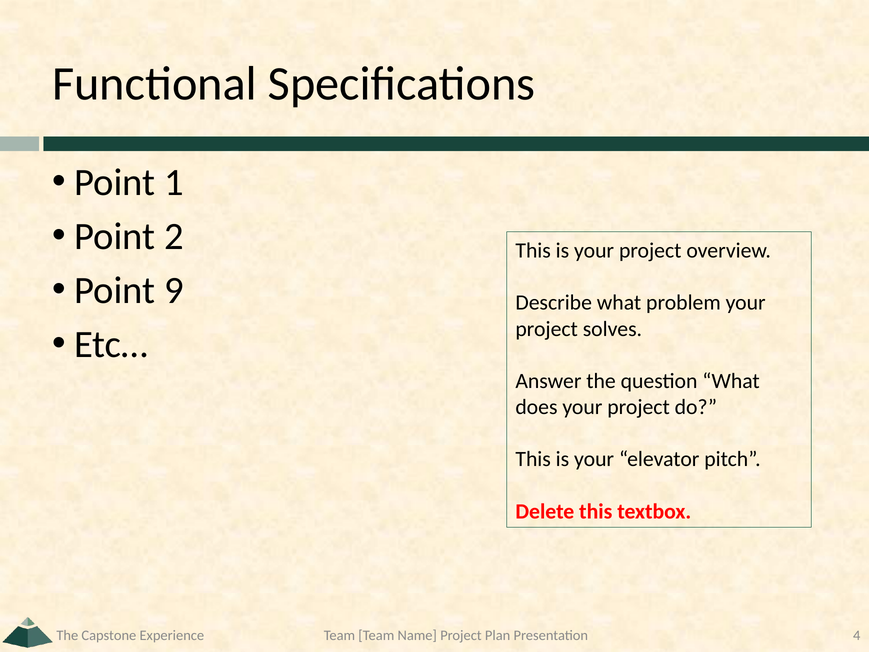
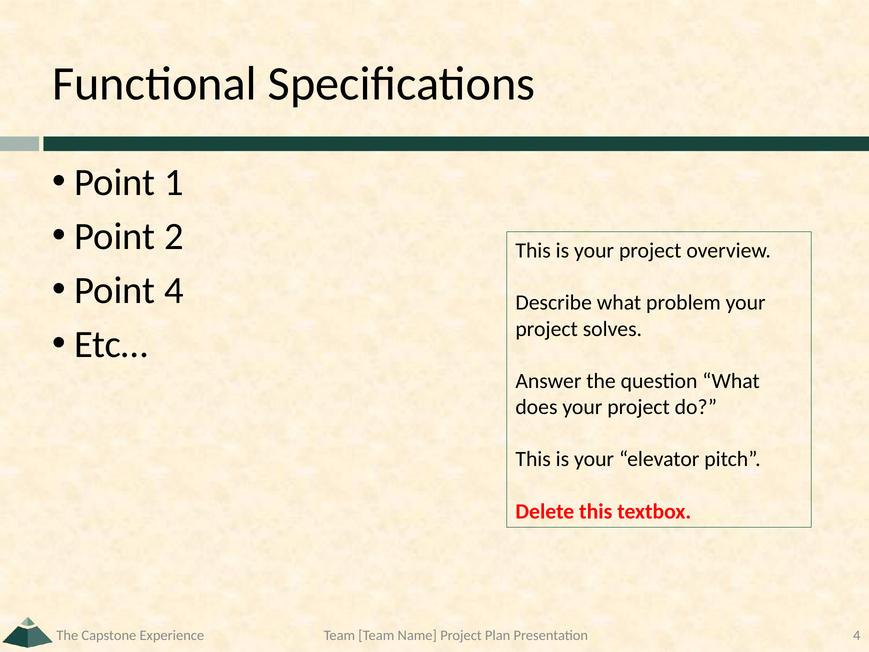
Point 9: 9 -> 4
